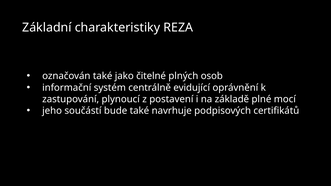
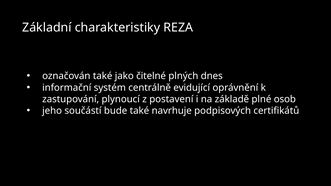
osob: osob -> dnes
mocí: mocí -> osob
